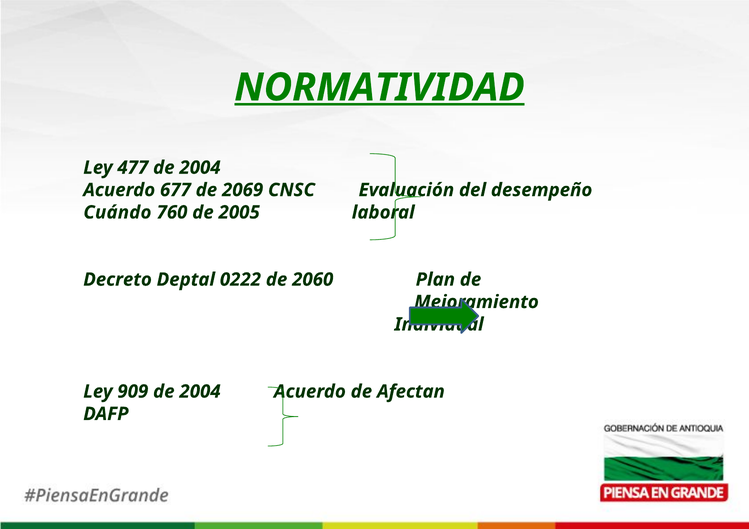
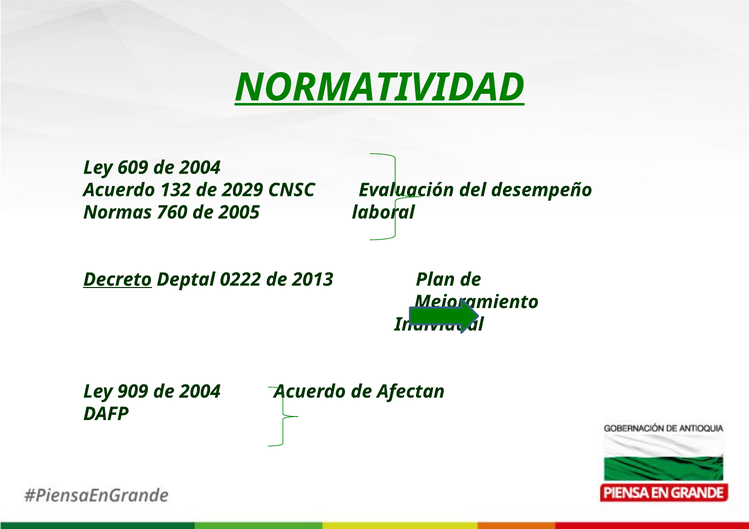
477: 477 -> 609
677: 677 -> 132
2069: 2069 -> 2029
Cuándo: Cuándo -> Normas
Decreto underline: none -> present
2060: 2060 -> 2013
